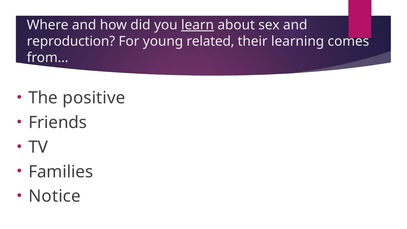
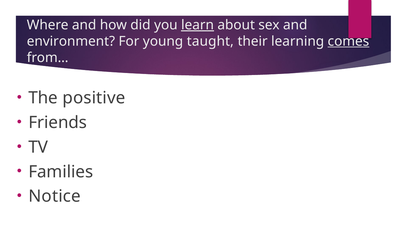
reproduction: reproduction -> environment
related: related -> taught
comes underline: none -> present
